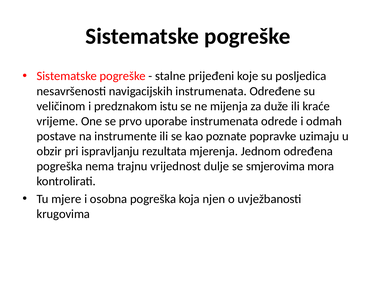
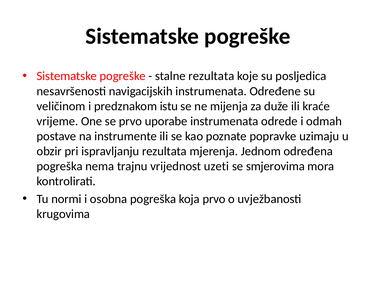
stalne prijeđeni: prijeđeni -> rezultata
dulje: dulje -> uzeti
mjere: mjere -> normi
koja njen: njen -> prvo
